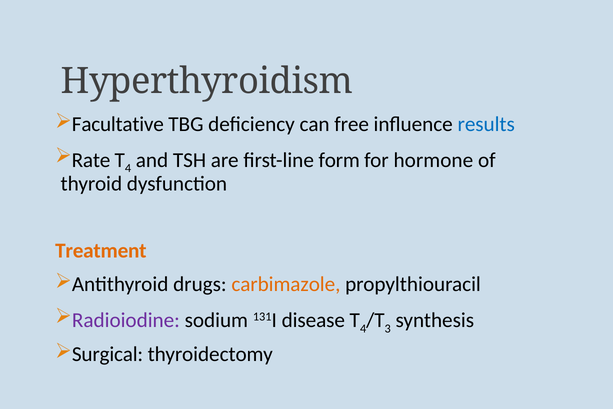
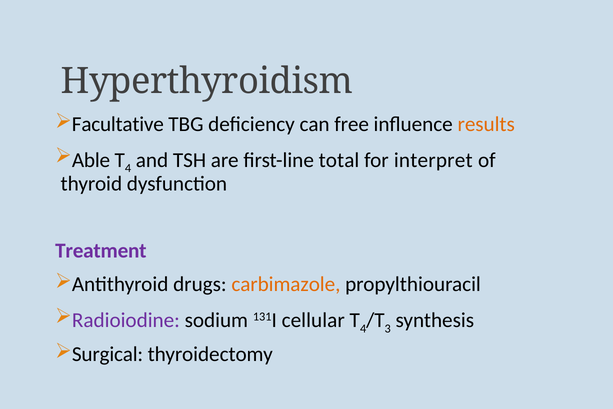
results colour: blue -> orange
Rate: Rate -> Able
form: form -> total
hormone: hormone -> interpret
Treatment colour: orange -> purple
disease: disease -> cellular
